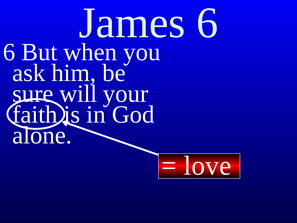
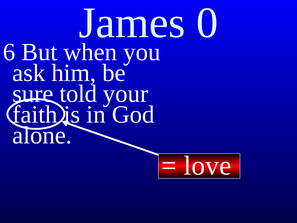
James 6: 6 -> 0
will: will -> told
